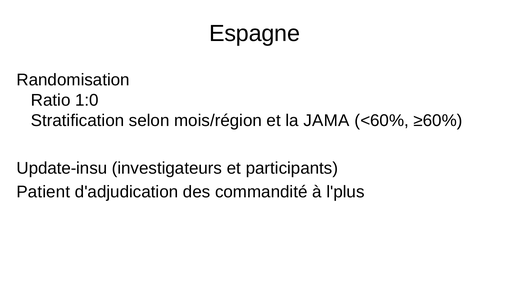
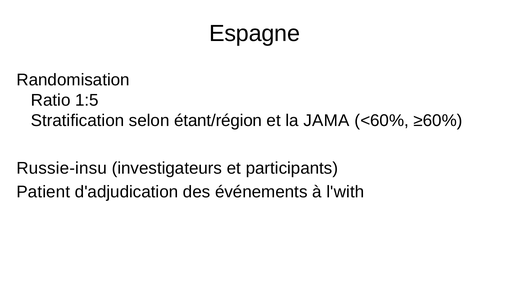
1:0: 1:0 -> 1:5
mois/région: mois/région -> étant/région
Update-insu: Update-insu -> Russie-insu
commandité: commandité -> événements
l'plus: l'plus -> l'with
